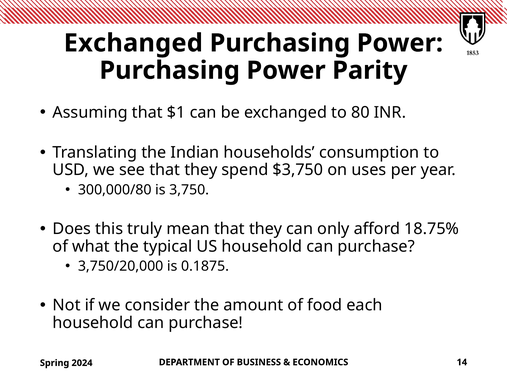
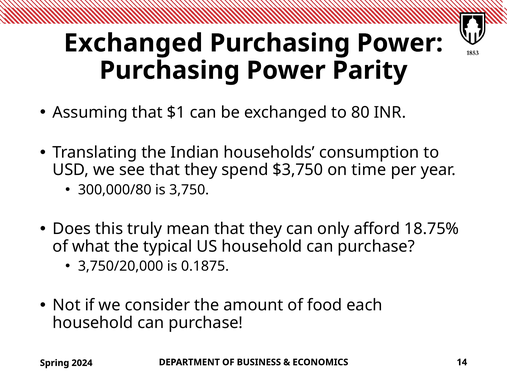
uses: uses -> time
